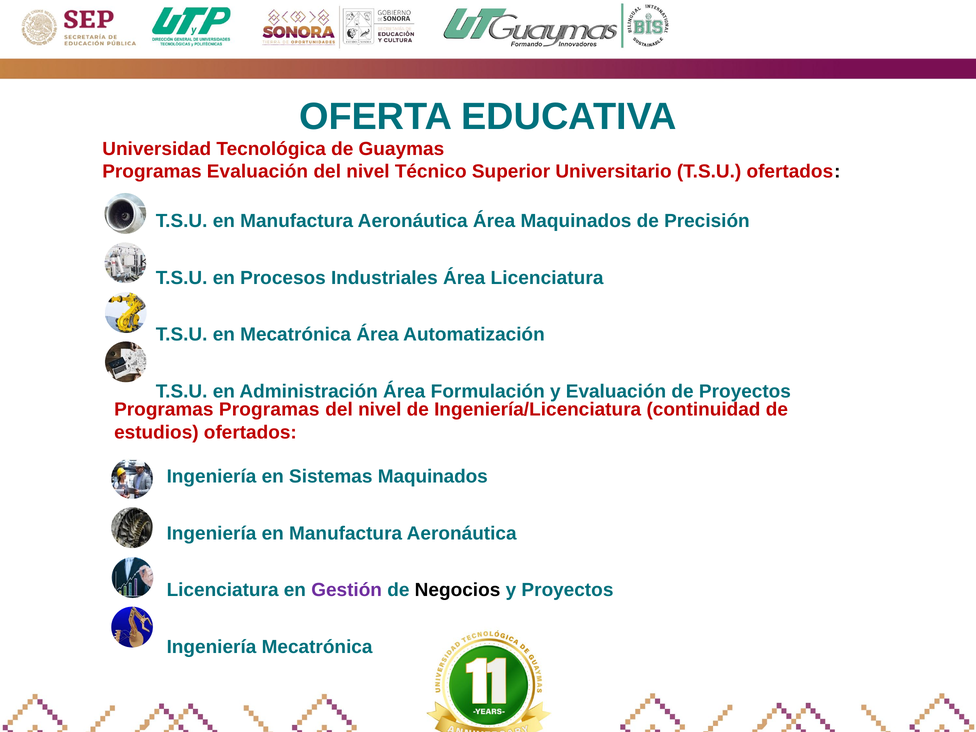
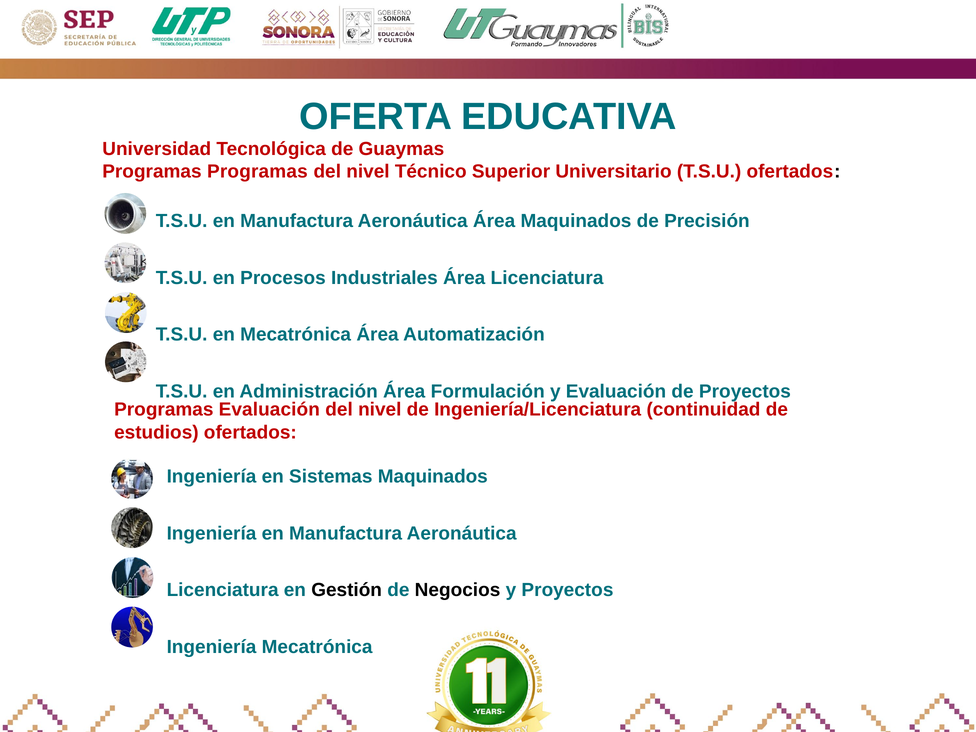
Programas Evaluación: Evaluación -> Programas
Programas Programas: Programas -> Evaluación
Gestión colour: purple -> black
